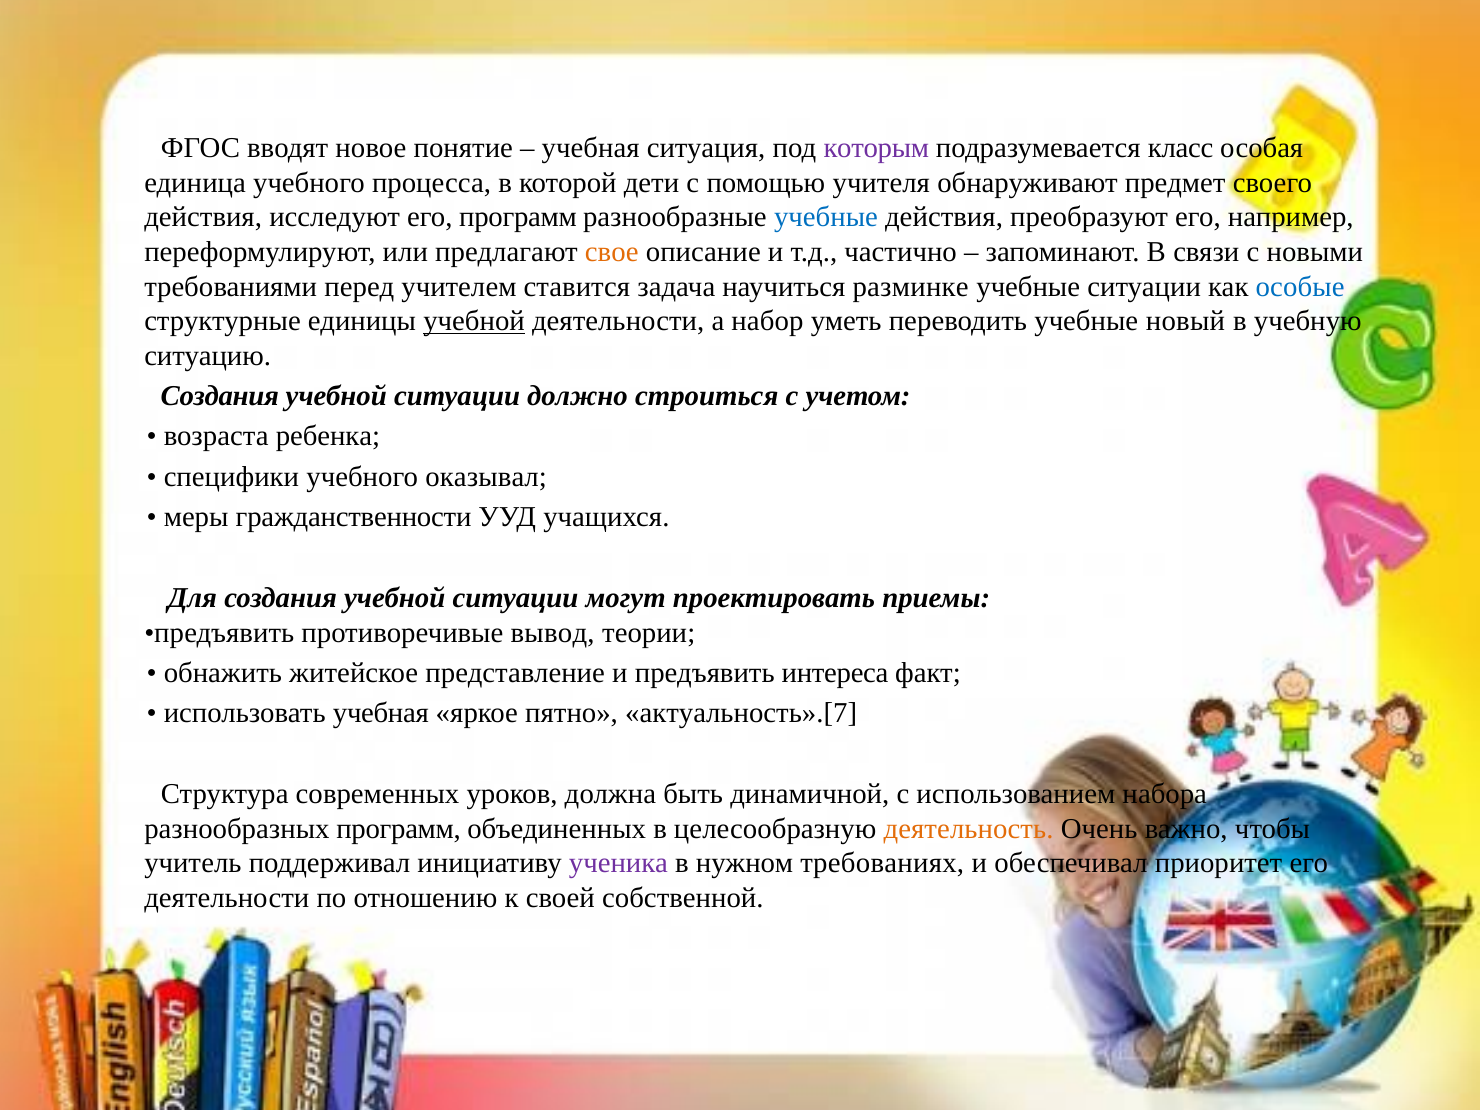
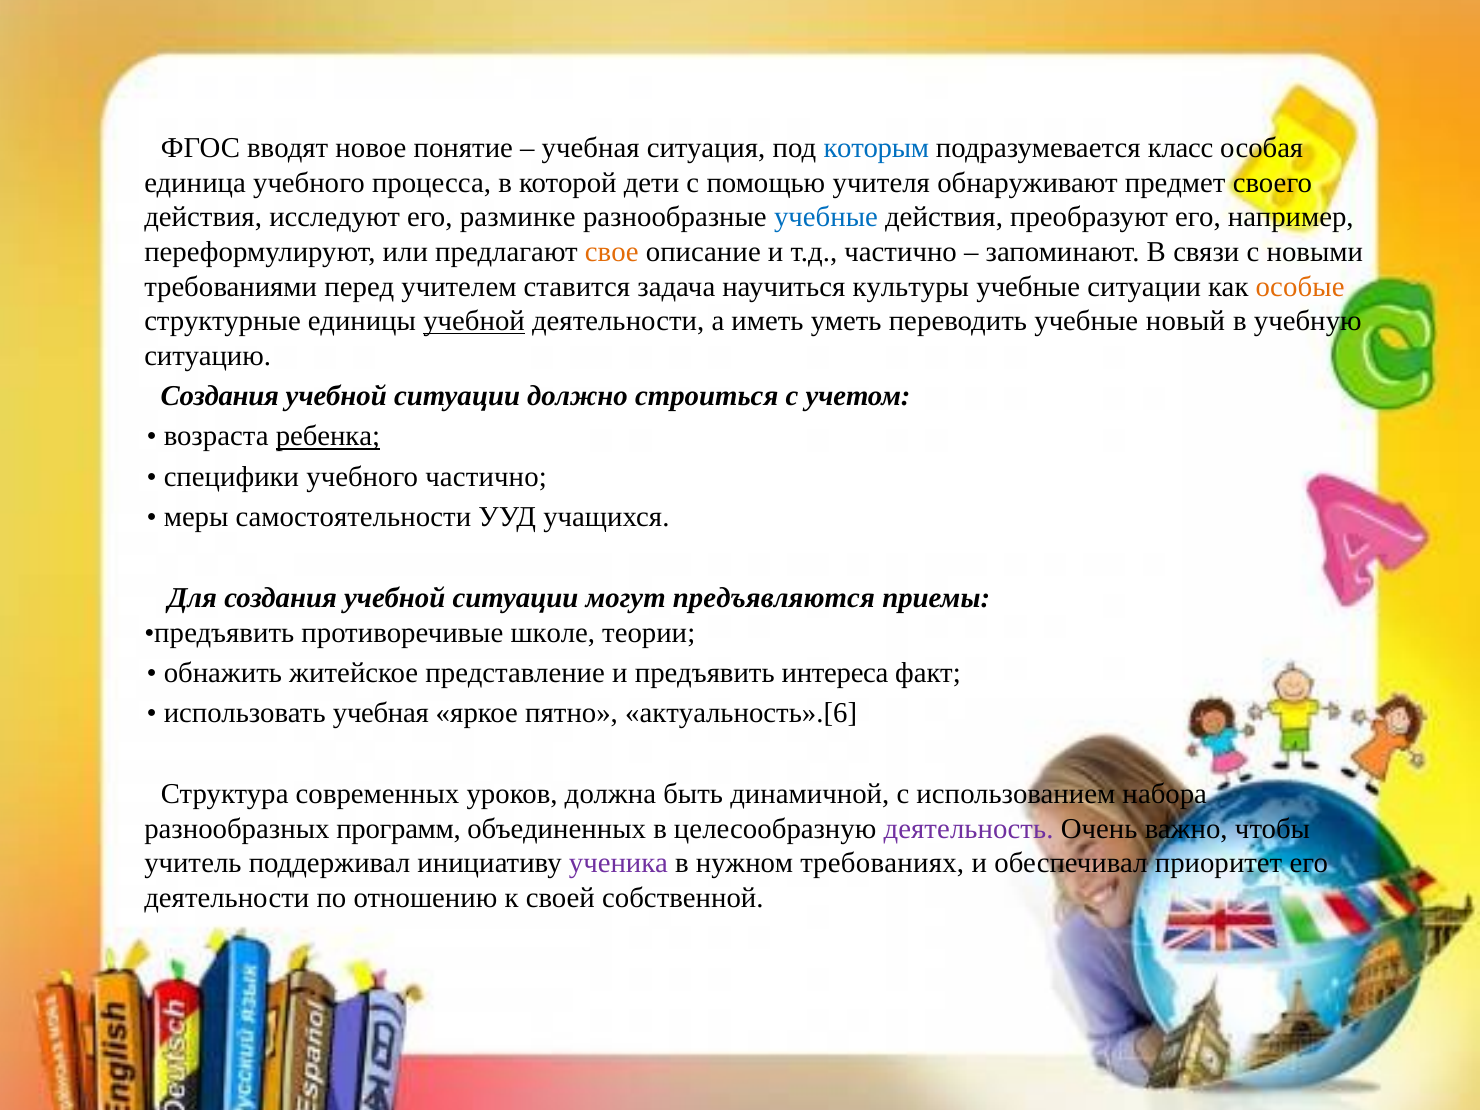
которым colour: purple -> blue
его программ: программ -> разминке
разминке: разминке -> культуры
особые colour: blue -> orange
набор: набор -> иметь
ребенка underline: none -> present
учебного оказывал: оказывал -> частично
гражданственности: гражданственности -> самостоятельности
проектировать: проектировать -> предъявляются
вывод: вывод -> школе
актуальность».[7: актуальность».[7 -> актуальность».[6
деятельность colour: orange -> purple
